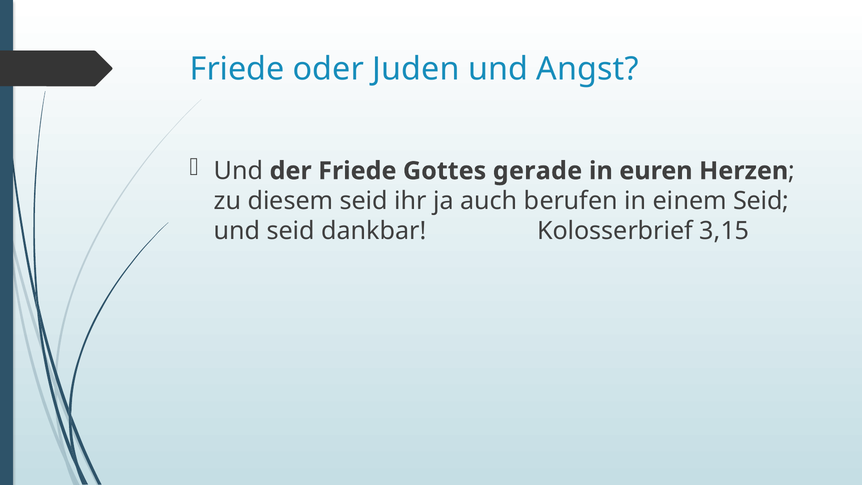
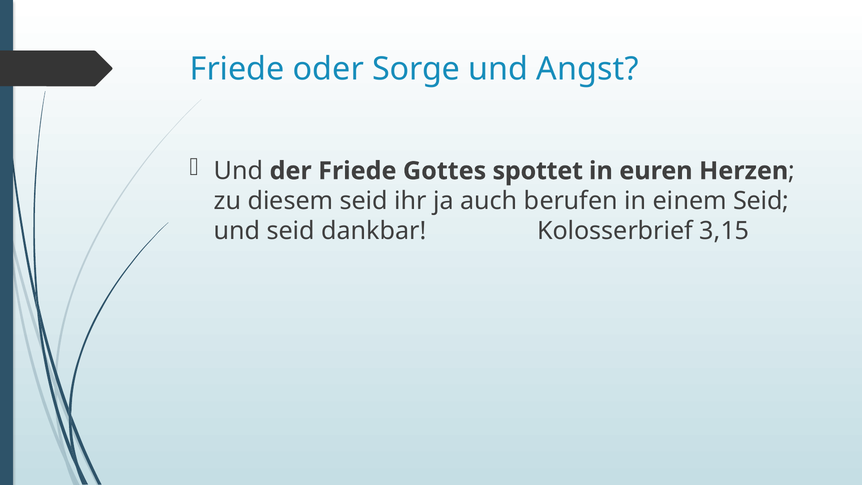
Juden: Juden -> Sorge
gerade: gerade -> spottet
